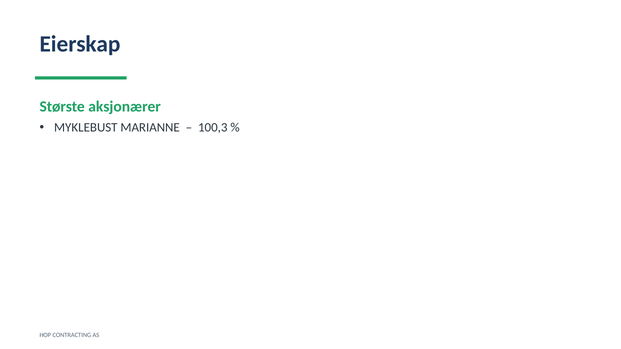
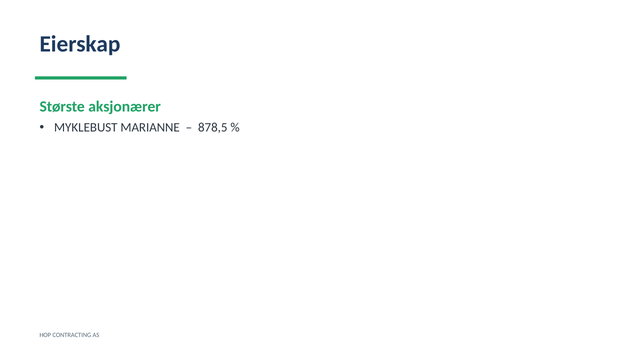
100,3: 100,3 -> 878,5
